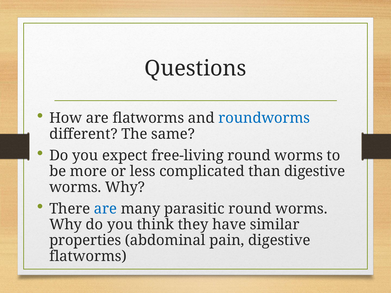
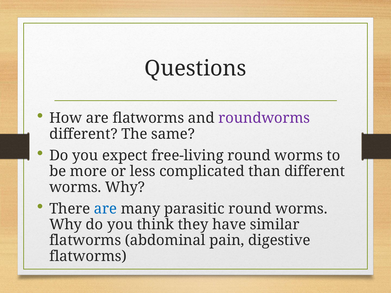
roundworms colour: blue -> purple
than digestive: digestive -> different
properties at (85, 241): properties -> flatworms
